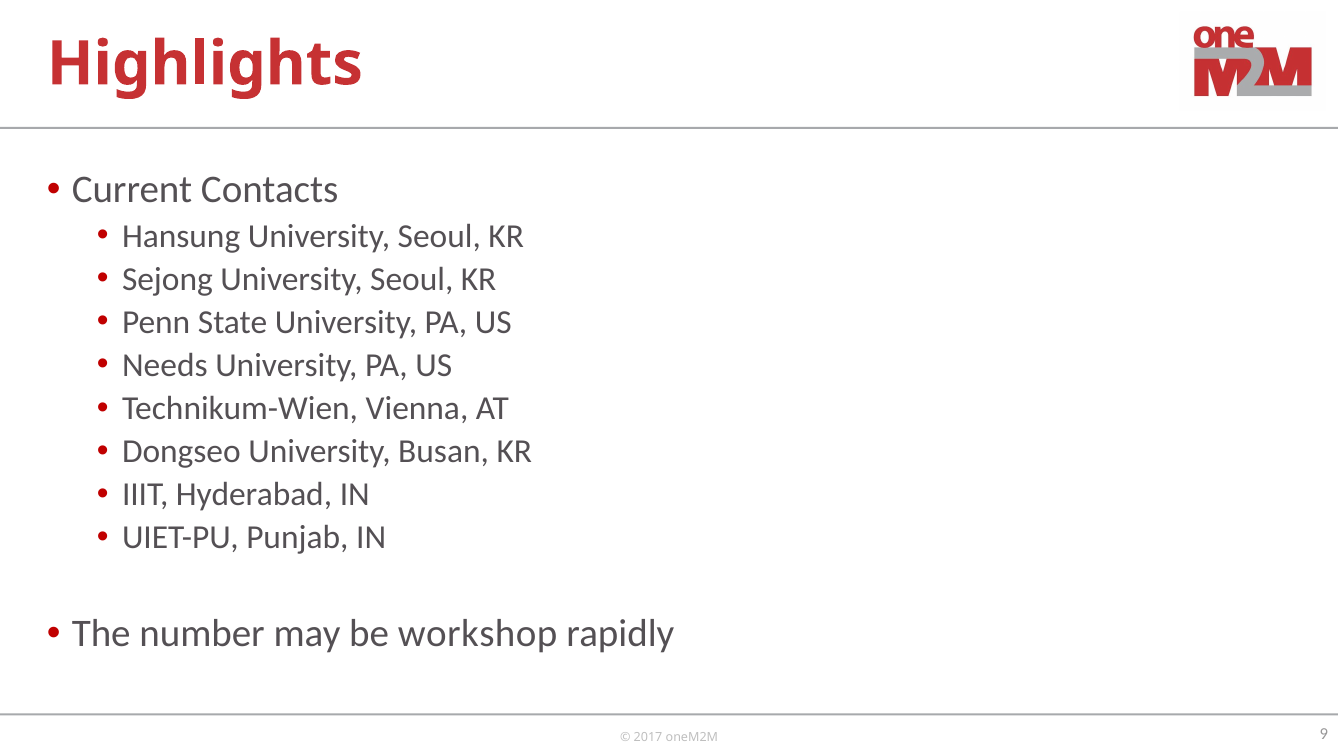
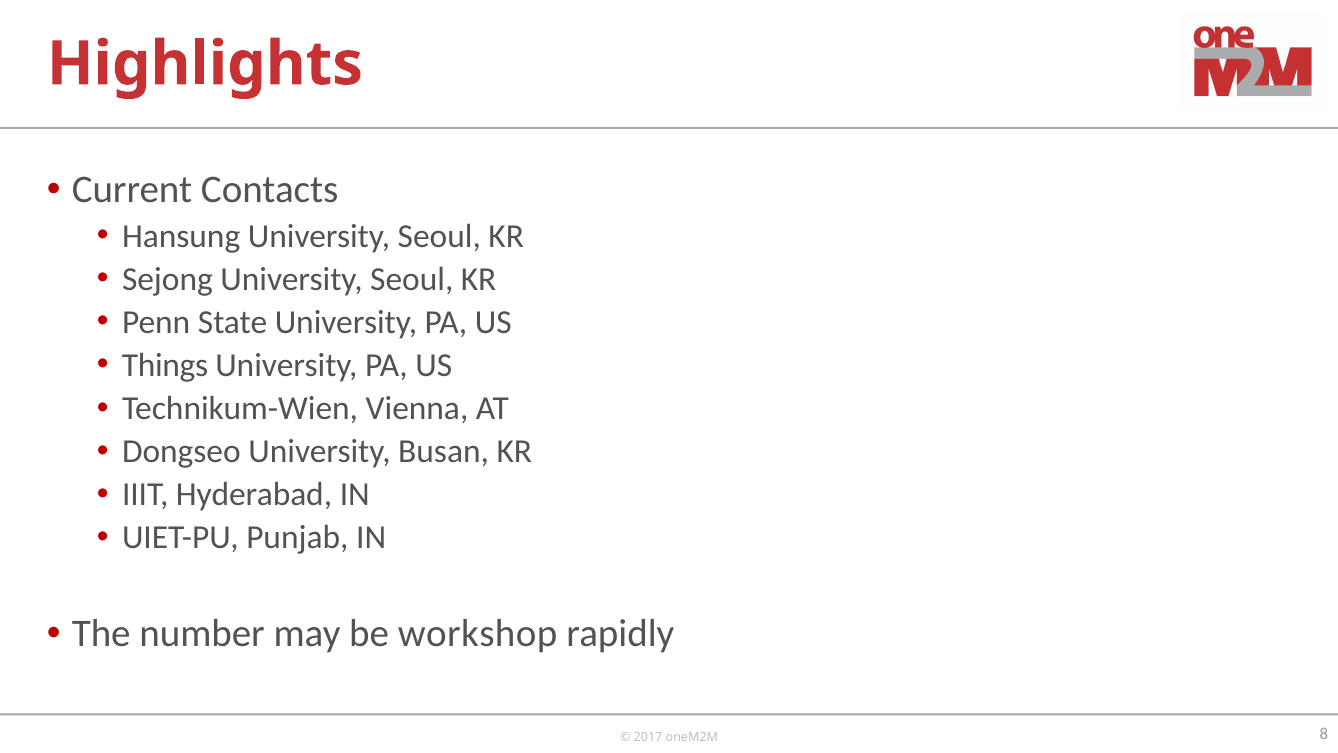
Needs: Needs -> Things
9: 9 -> 8
